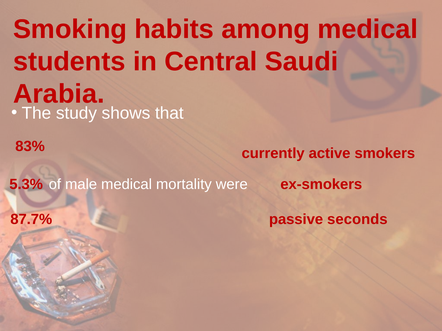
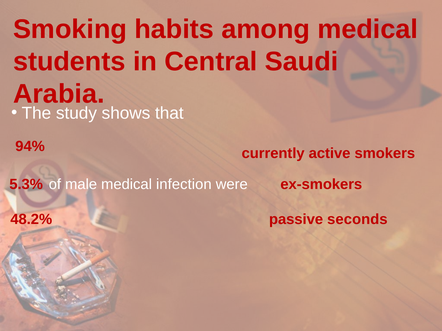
83%: 83% -> 94%
mortality: mortality -> infection
87.7%: 87.7% -> 48.2%
